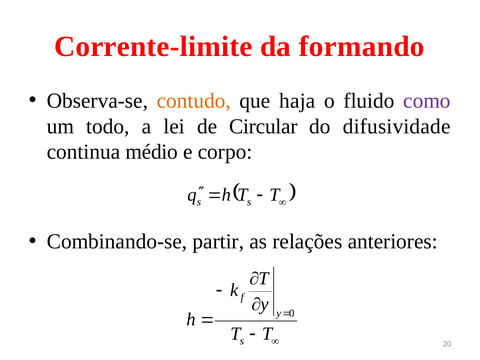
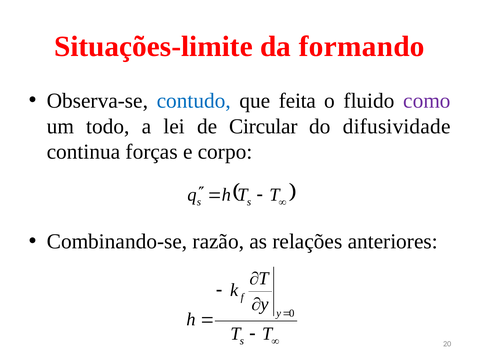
Corrente-limite: Corrente-limite -> Situações-limite
contudo colour: orange -> blue
haja: haja -> feita
médio: médio -> forças
partir: partir -> razão
